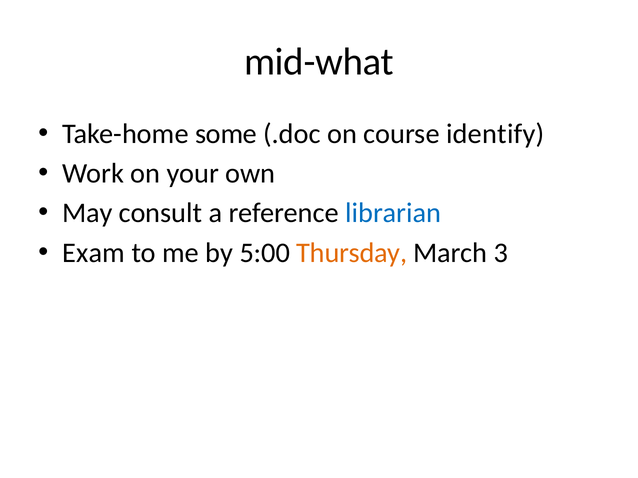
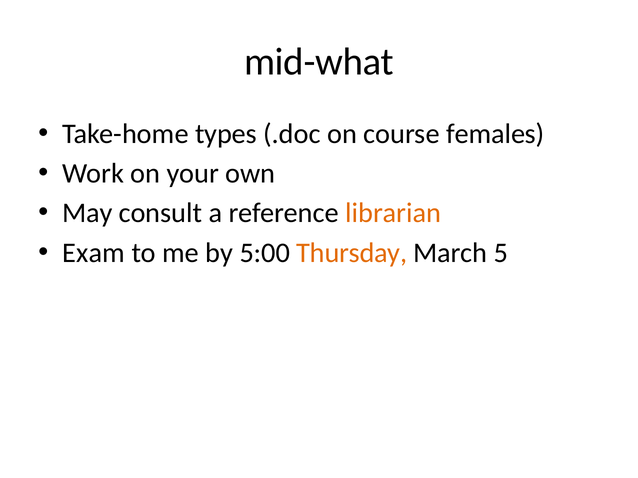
some: some -> types
identify: identify -> females
librarian colour: blue -> orange
3: 3 -> 5
